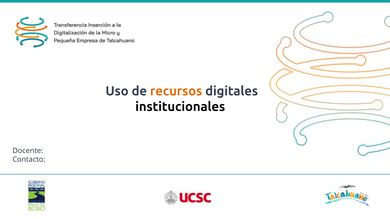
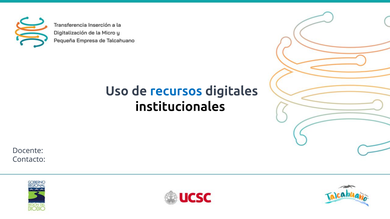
recursos colour: orange -> blue
